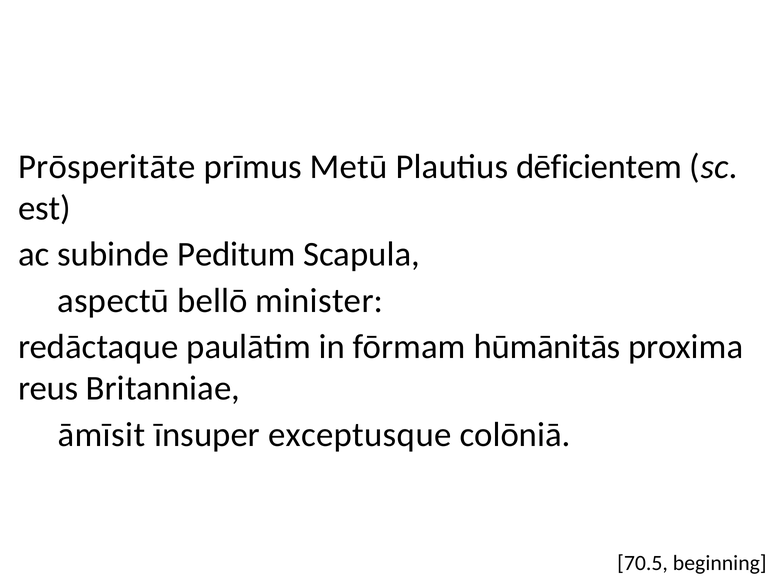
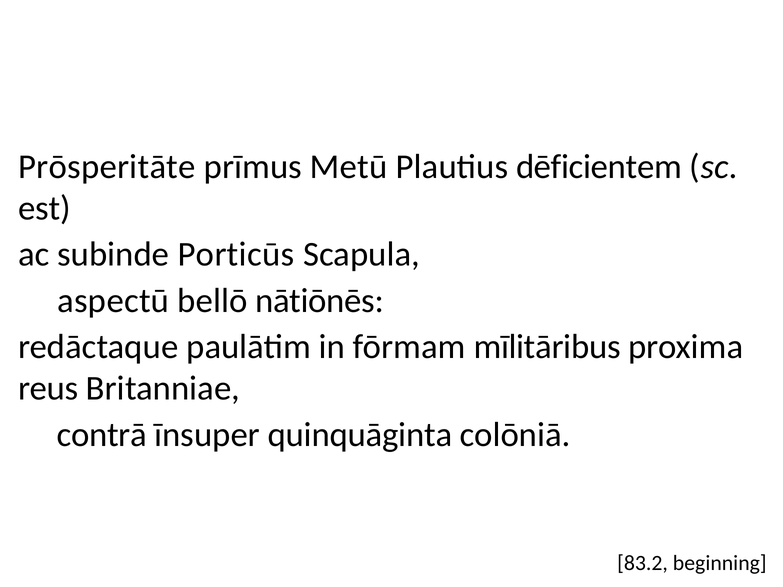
Peditum: Peditum -> Porticūs
minister: minister -> nātiōnēs
hūmānitās: hūmānitās -> mīlitāribus
āmīsit: āmīsit -> contrā
exceptusque: exceptusque -> quinquāginta
70.5: 70.5 -> 83.2
